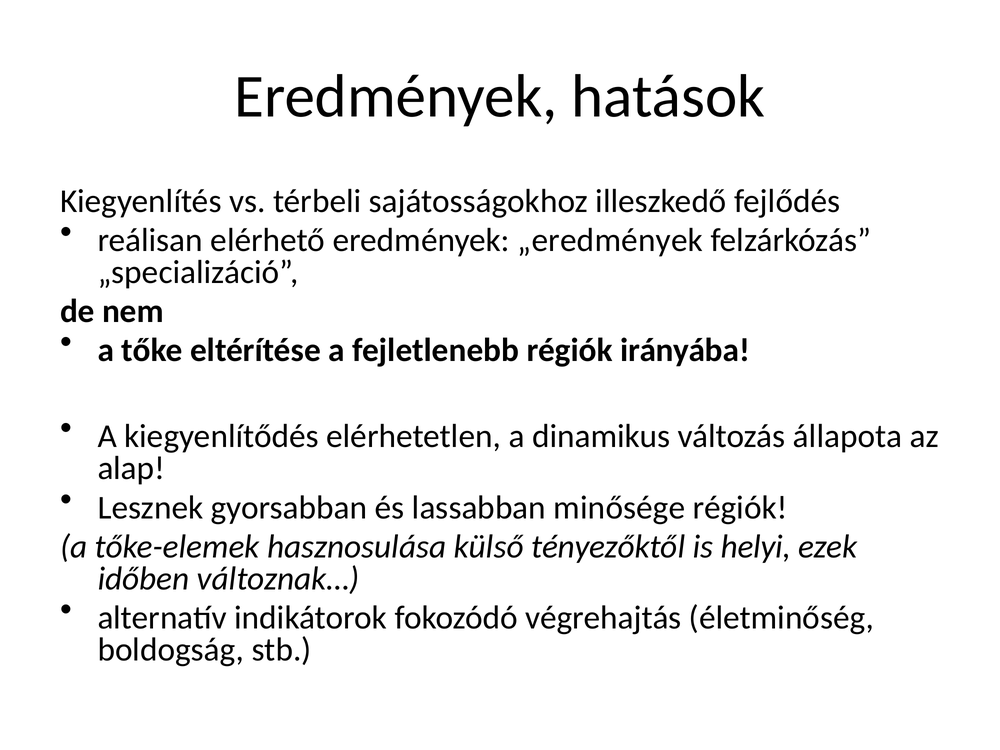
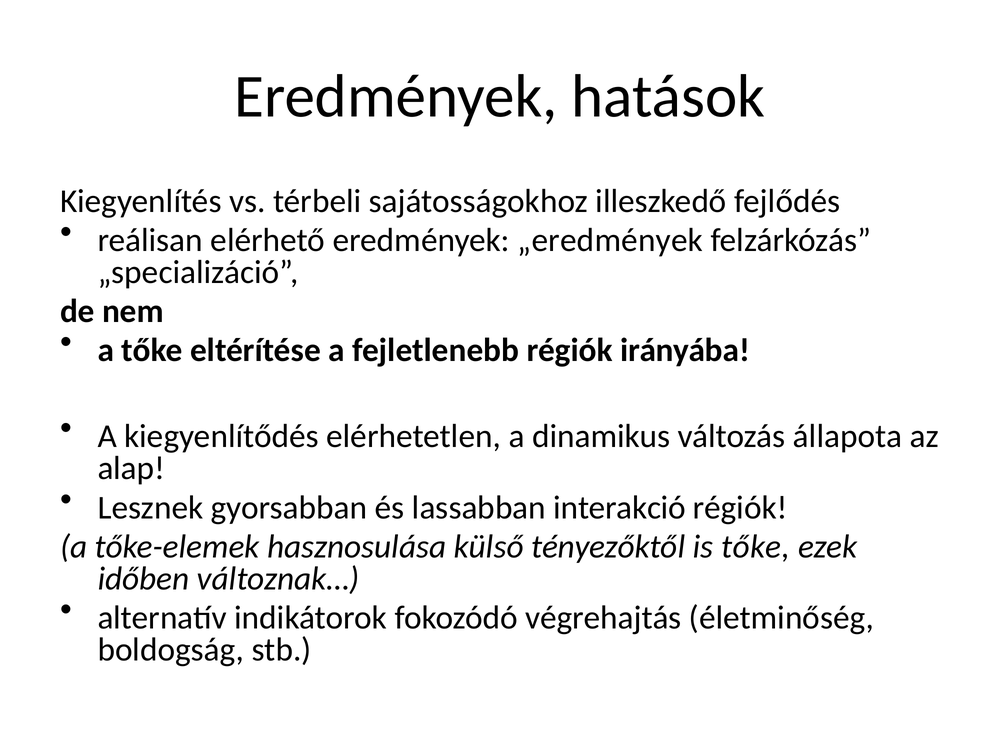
minősége: minősége -> interakció
is helyi: helyi -> tőke
